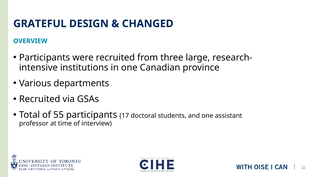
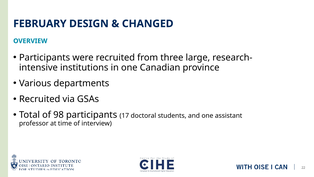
GRATEFUL: GRATEFUL -> FEBRUARY
55: 55 -> 98
